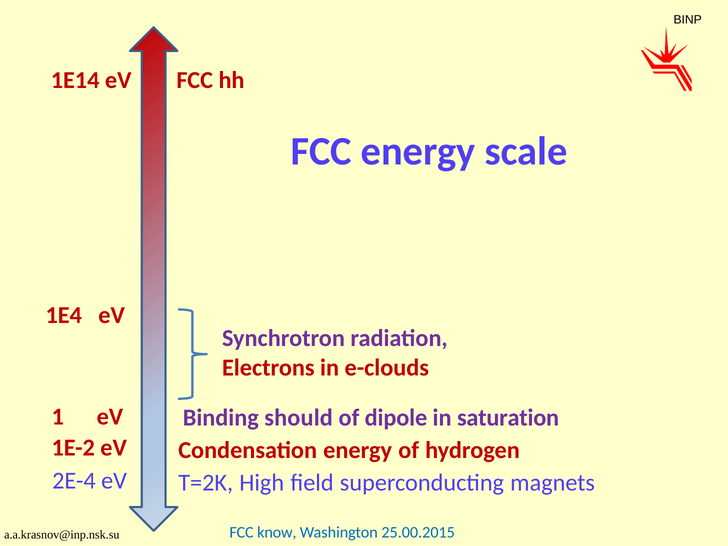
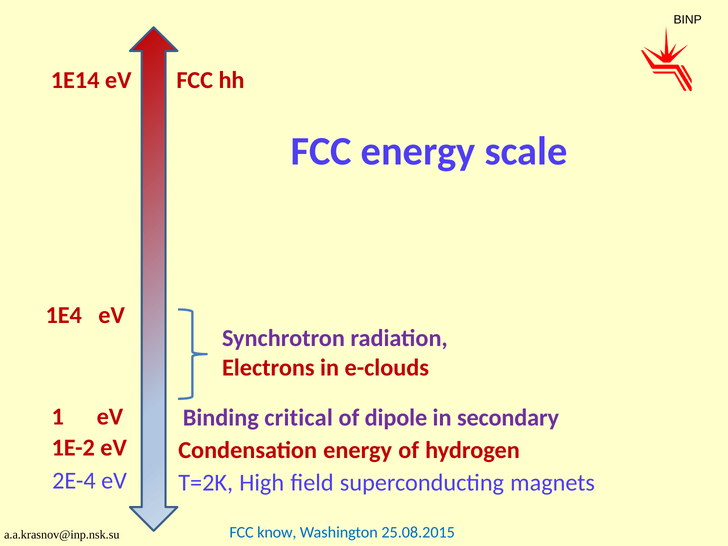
should: should -> critical
saturation: saturation -> secondary
25.00.2015: 25.00.2015 -> 25.08.2015
